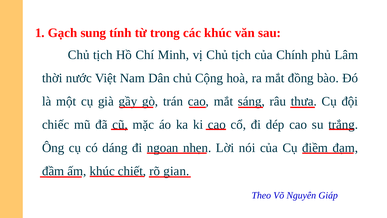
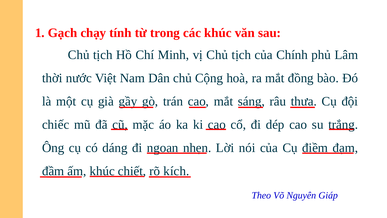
sung: sung -> chạy
gian: gian -> kích
